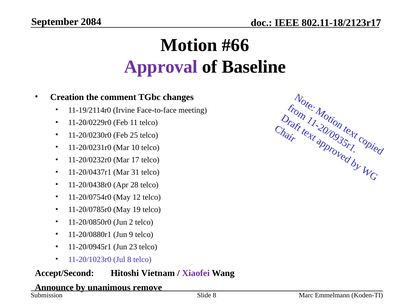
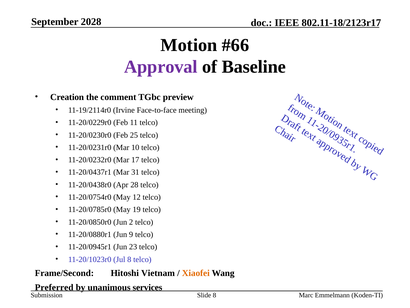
2084: 2084 -> 2028
changes: changes -> preview
Accept/Second: Accept/Second -> Frame/Second
Xiaofei colour: purple -> orange
Announce: Announce -> Preferred
remove: remove -> services
